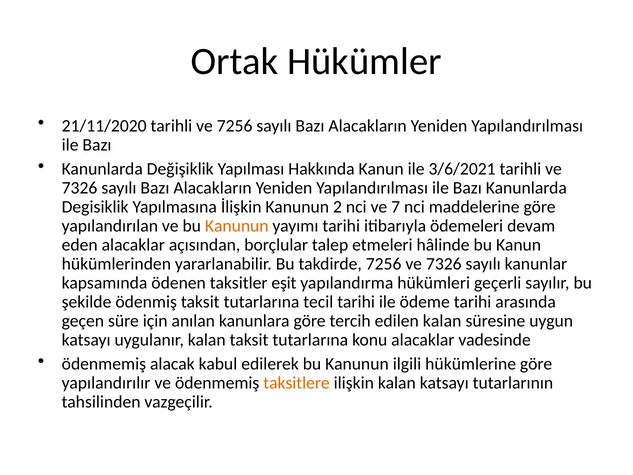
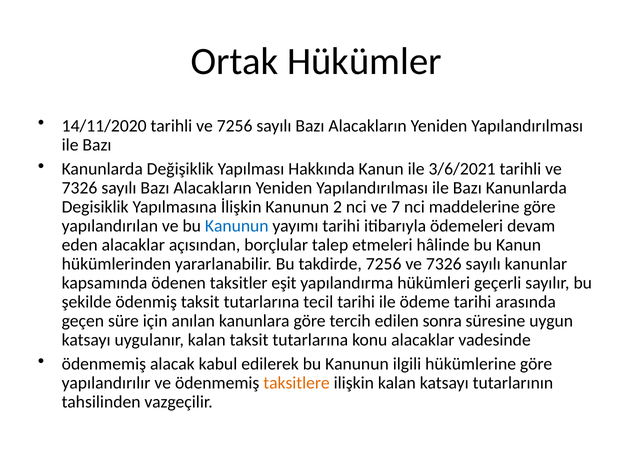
21/11/2020: 21/11/2020 -> 14/11/2020
Kanunun at (237, 226) colour: orange -> blue
edilen kalan: kalan -> sonra
